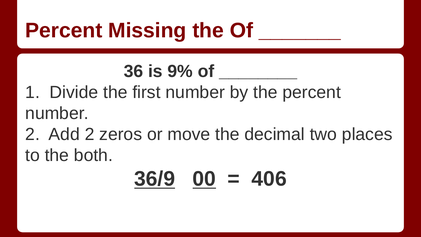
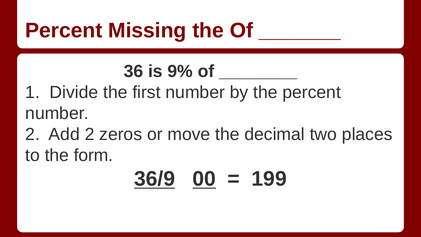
both: both -> form
406: 406 -> 199
